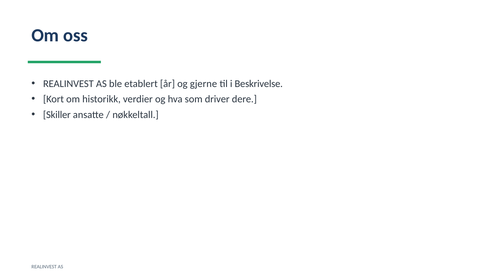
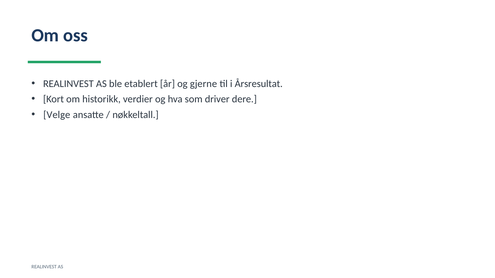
Beskrivelse: Beskrivelse -> Årsresultat
Skiller: Skiller -> Velge
